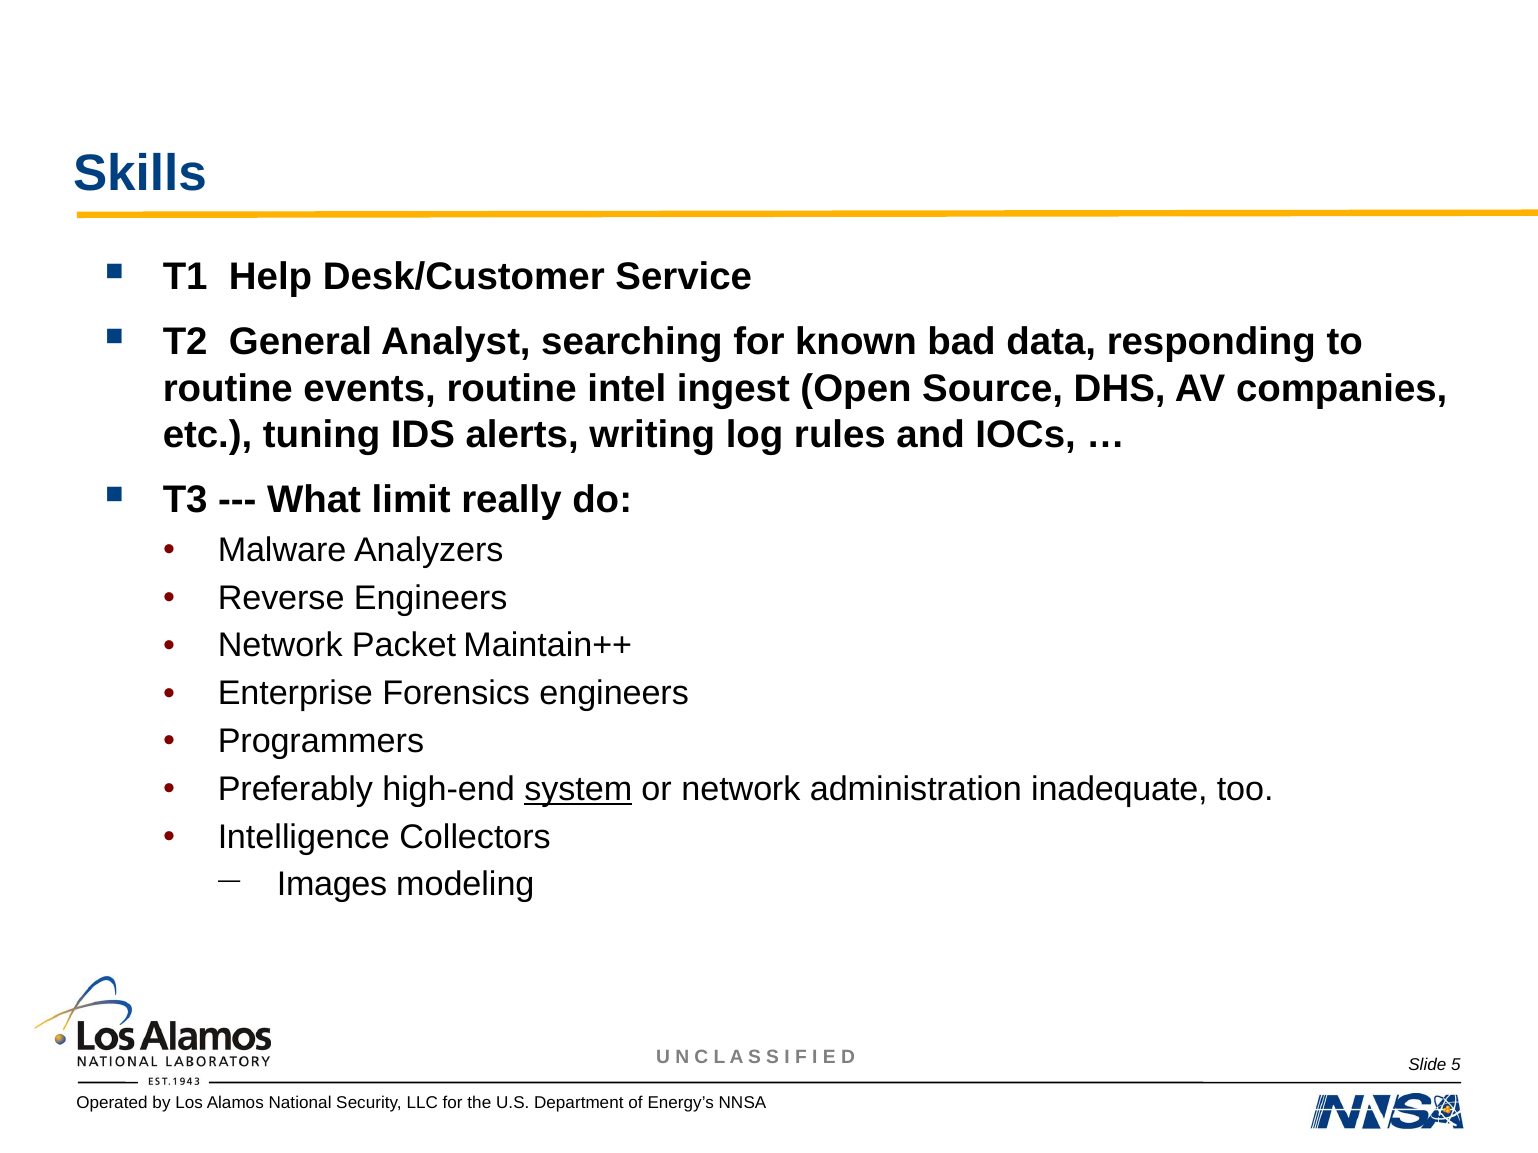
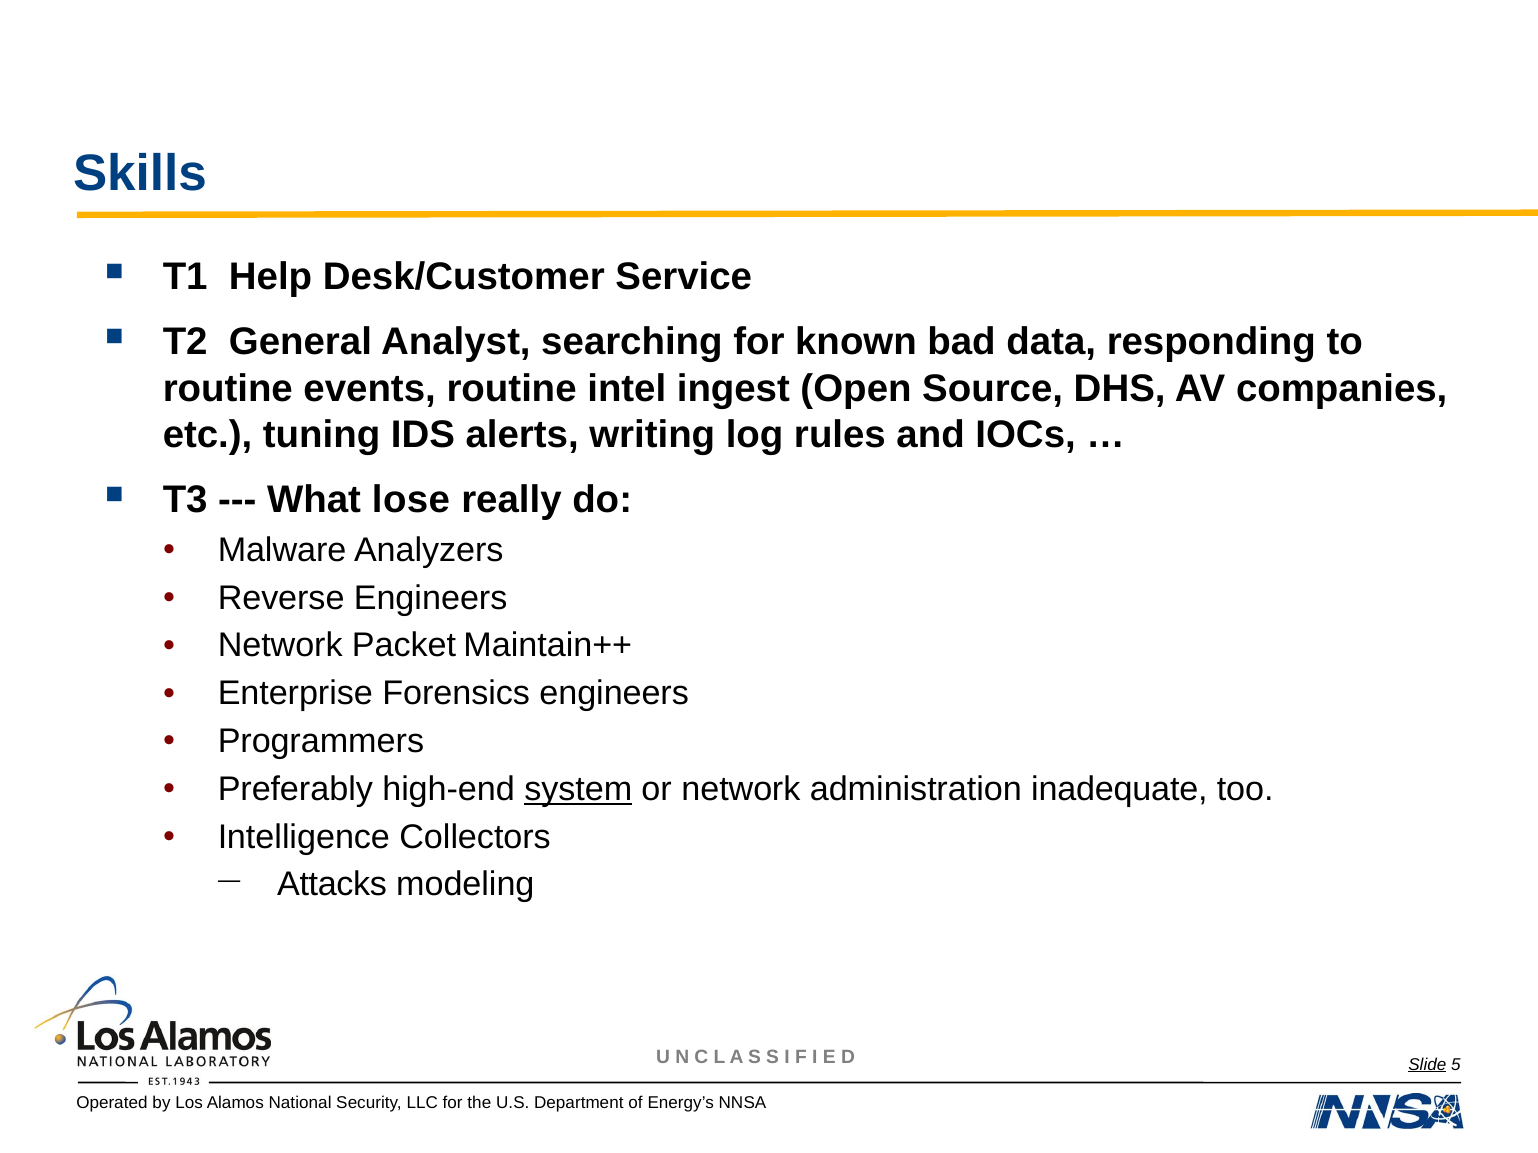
limit: limit -> lose
Images: Images -> Attacks
Slide underline: none -> present
